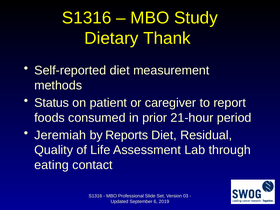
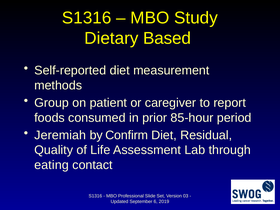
Thank: Thank -> Based
Status: Status -> Group
21-hour: 21-hour -> 85-hour
Reports: Reports -> Confirm
